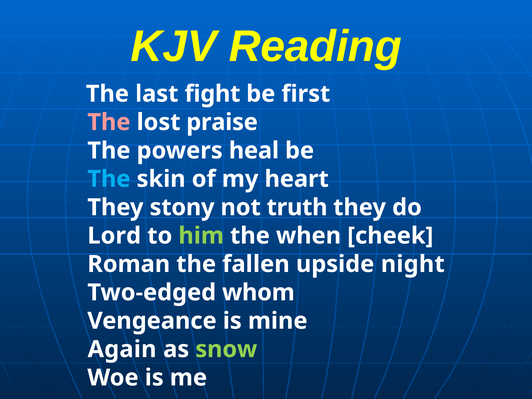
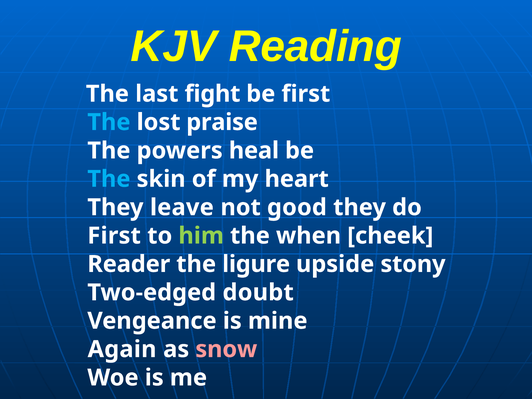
The at (109, 122) colour: pink -> light blue
stony: stony -> leave
truth: truth -> good
Lord at (114, 236): Lord -> First
Roman: Roman -> Reader
fallen: fallen -> ligure
night: night -> stony
whom: whom -> doubt
snow colour: light green -> pink
